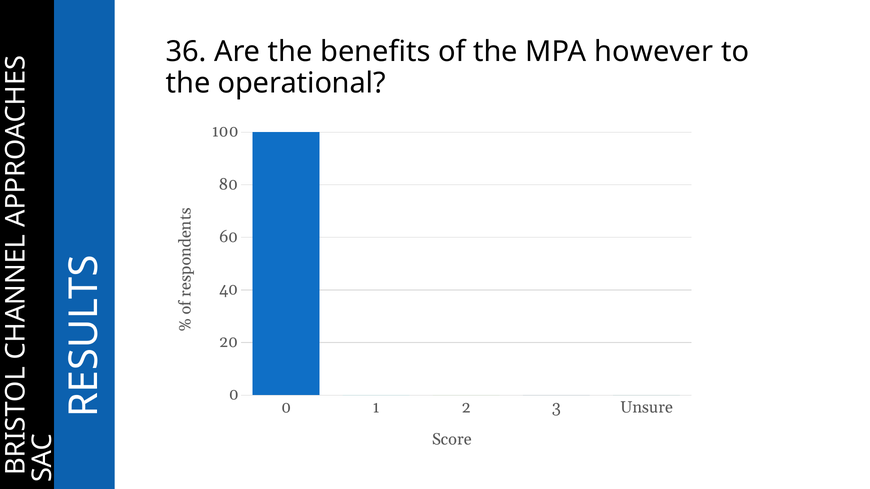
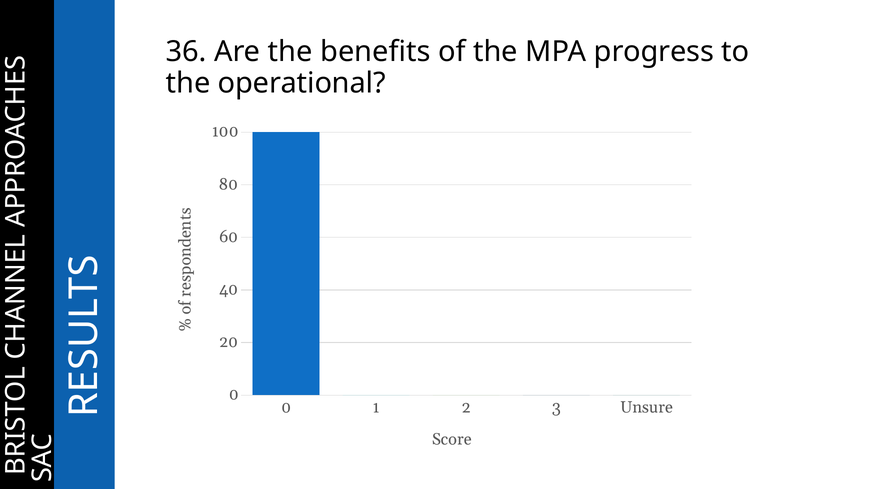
however: however -> progress
